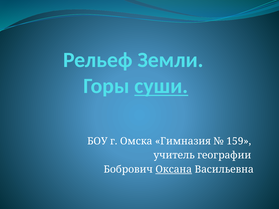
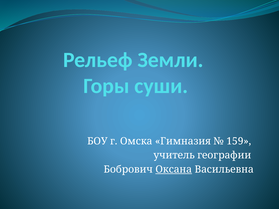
суши underline: present -> none
